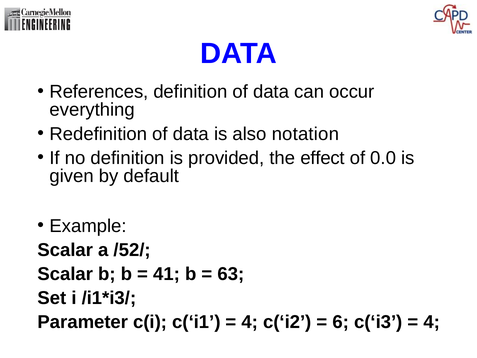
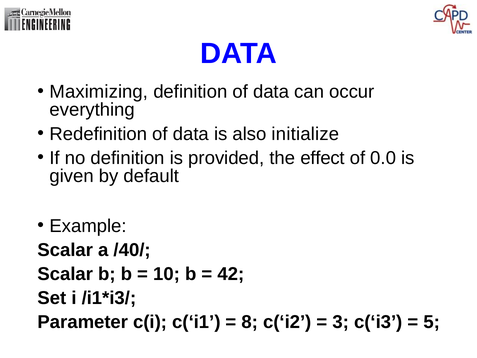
References: References -> Maximizing
notation: notation -> initialize
/52/: /52/ -> /40/
41: 41 -> 10
63: 63 -> 42
4 at (250, 322): 4 -> 8
6: 6 -> 3
4 at (432, 322): 4 -> 5
